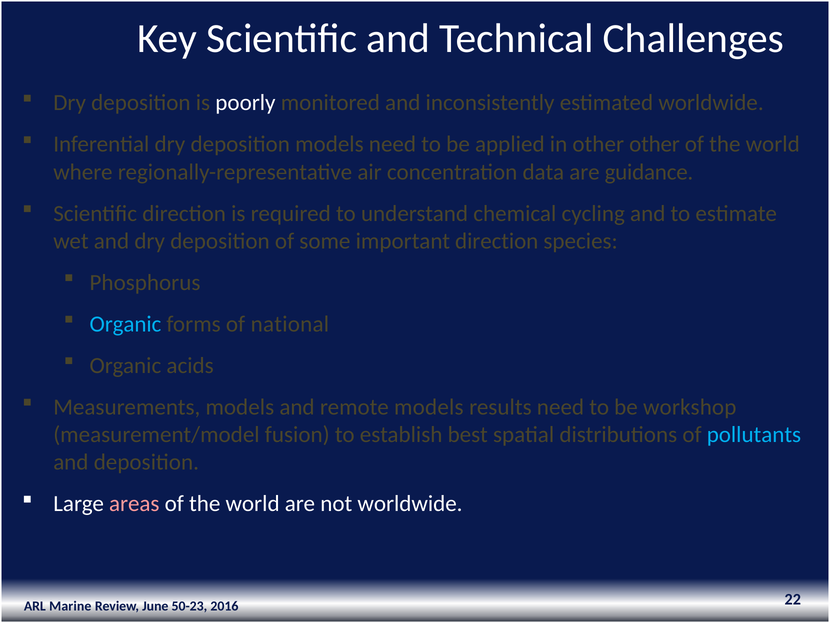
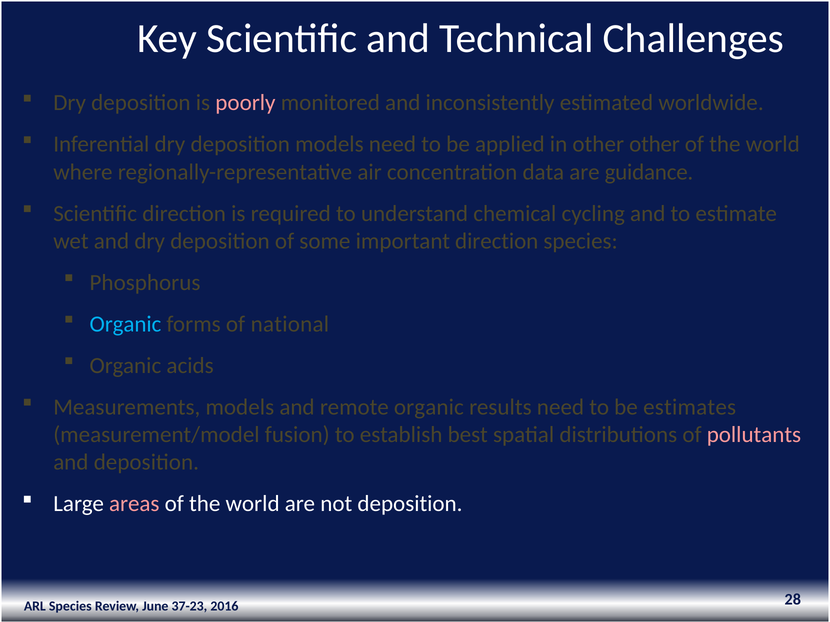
poorly colour: white -> pink
remote models: models -> organic
workshop: workshop -> estimates
pollutants colour: light blue -> pink
not worldwide: worldwide -> deposition
ARL Marine: Marine -> Species
50-23: 50-23 -> 37-23
22: 22 -> 28
